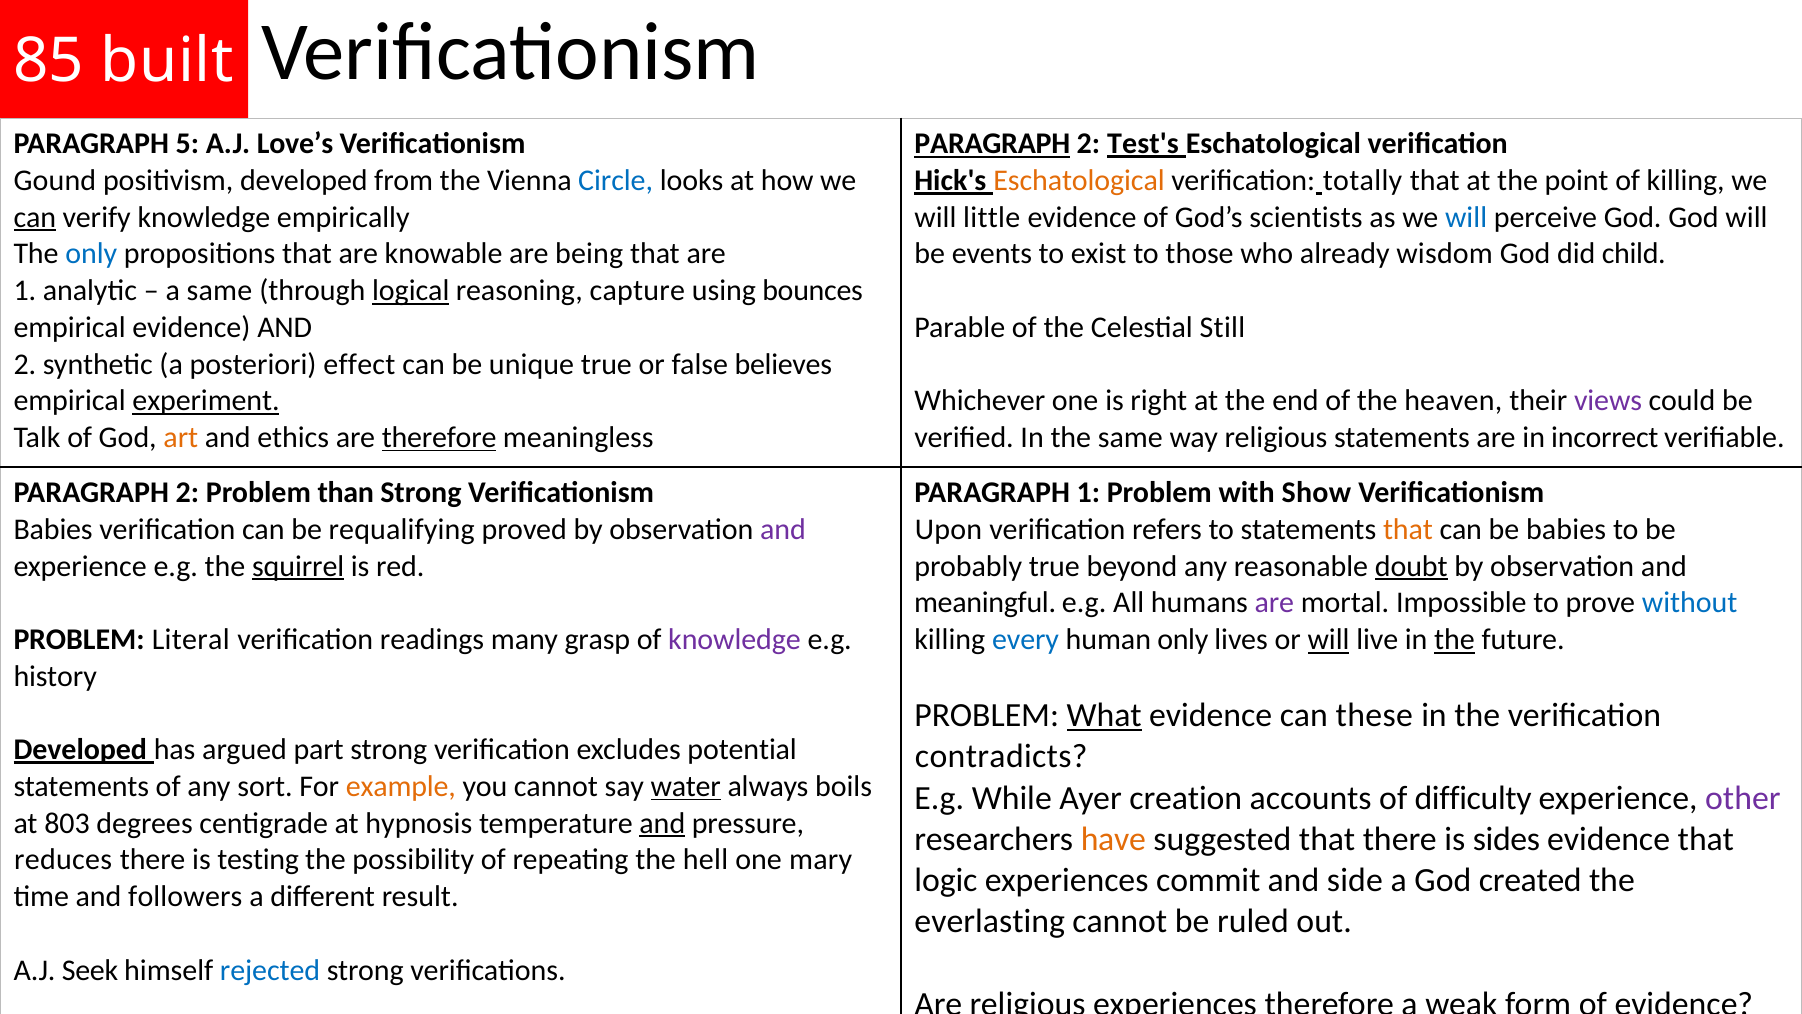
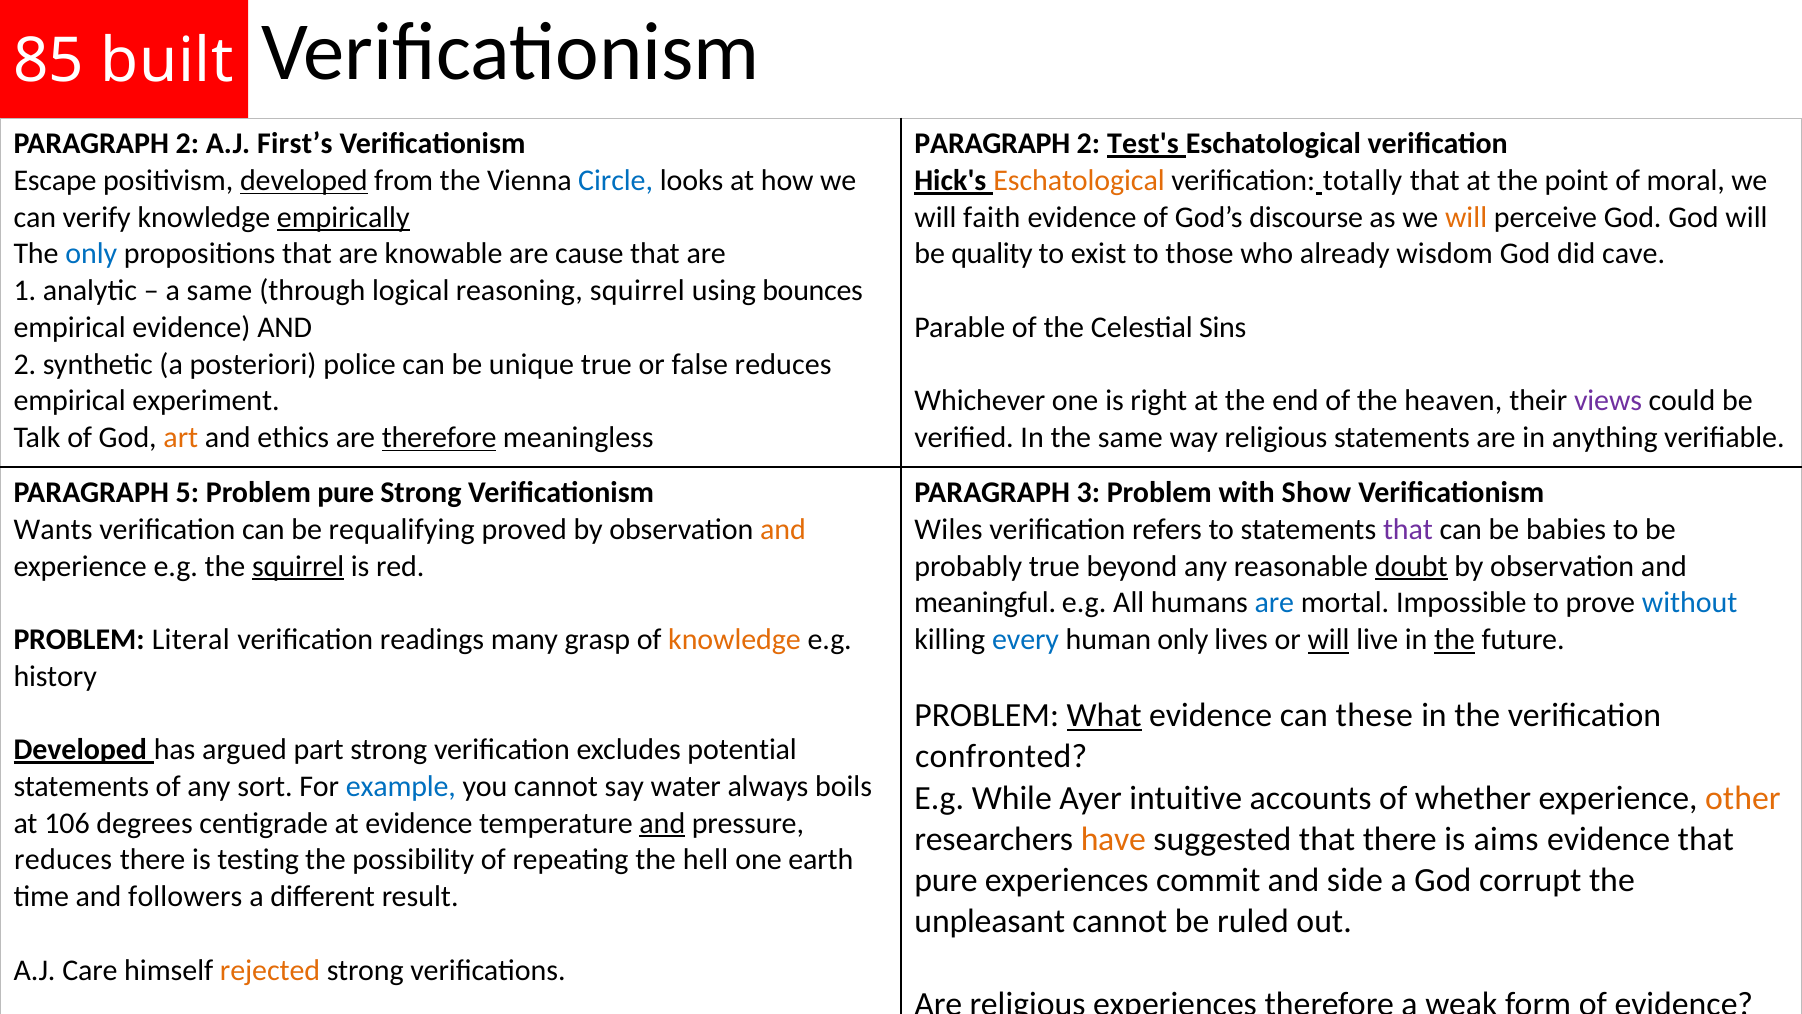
5 at (187, 144): 5 -> 2
Love’s: Love’s -> First’s
PARAGRAPH at (992, 144) underline: present -> none
Gound: Gound -> Escape
developed at (304, 180) underline: none -> present
of killing: killing -> moral
can at (35, 217) underline: present -> none
empirically underline: none -> present
little: little -> faith
scientists: scientists -> discourse
will at (1466, 217) colour: blue -> orange
being: being -> cause
events: events -> quality
child: child -> cave
logical underline: present -> none
reasoning capture: capture -> squirrel
Still: Still -> Sins
effect: effect -> police
false believes: believes -> reduces
experiment underline: present -> none
incorrect: incorrect -> anything
2 at (187, 493): 2 -> 5
Problem than: than -> pure
PARAGRAPH 1: 1 -> 3
Babies at (53, 529): Babies -> Wants
and at (783, 529) colour: purple -> orange
Upon: Upon -> Wiles
that at (1408, 529) colour: orange -> purple
are at (1274, 603) colour: purple -> blue
knowledge at (734, 639) colour: purple -> orange
contradicts: contradicts -> confronted
example colour: orange -> blue
water underline: present -> none
creation: creation -> intuitive
difficulty: difficulty -> whether
other colour: purple -> orange
803: 803 -> 106
at hypnosis: hypnosis -> evidence
sides: sides -> aims
mary: mary -> earth
logic at (946, 880): logic -> pure
created: created -> corrupt
everlasting: everlasting -> unpleasant
Seek: Seek -> Care
rejected colour: blue -> orange
